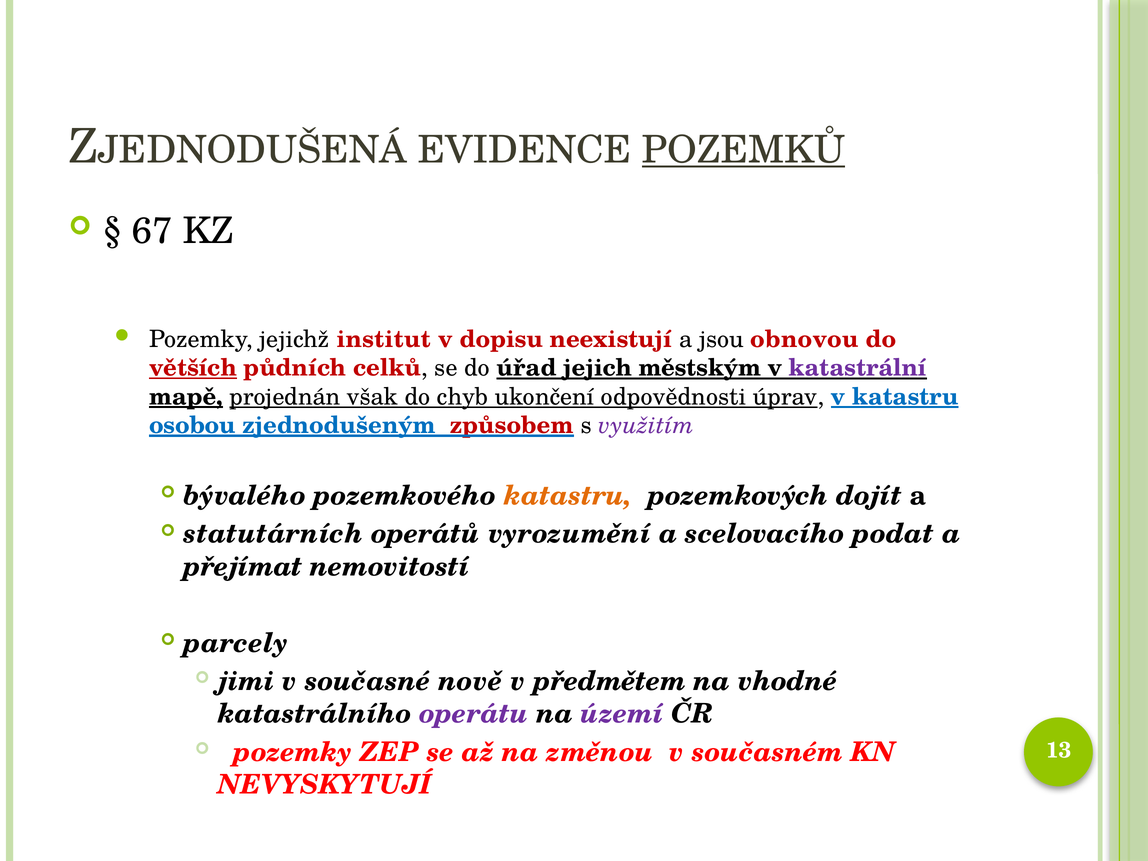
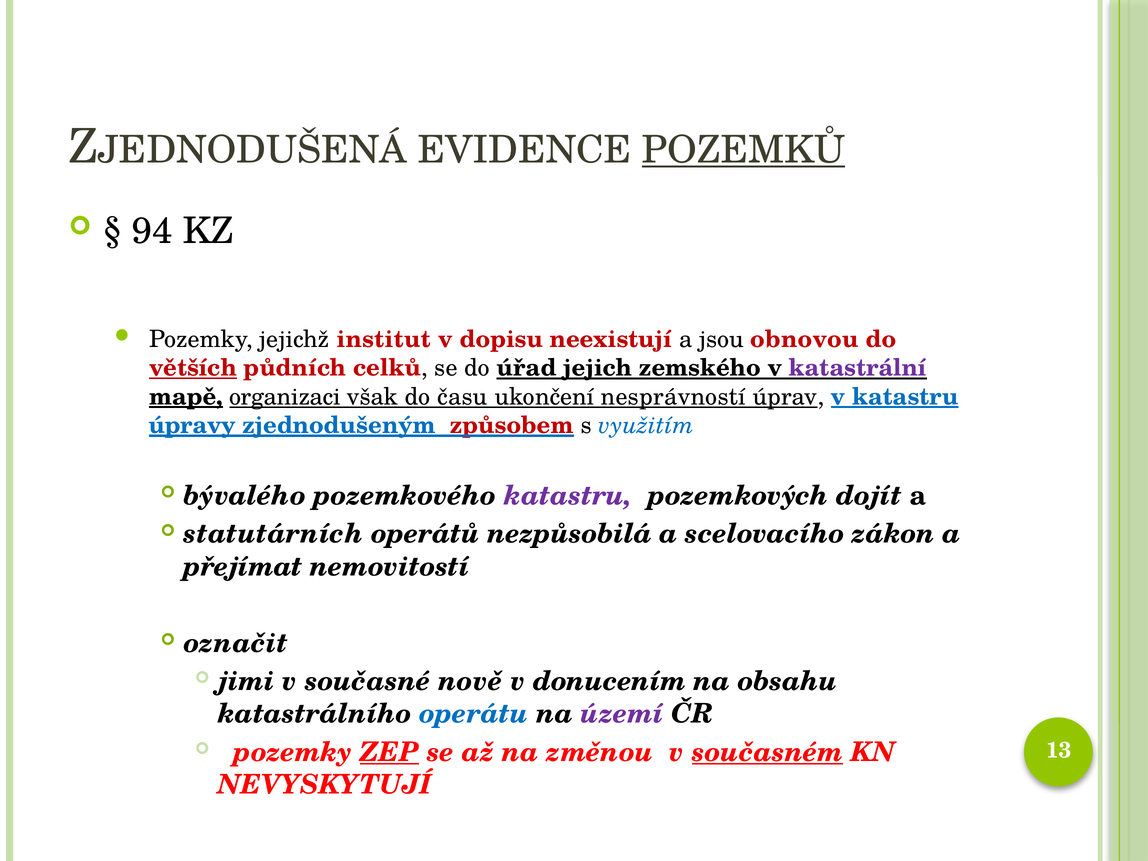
67: 67 -> 94
městským: městským -> zemského
projednán: projednán -> organizaci
chyb: chyb -> času
odpovědnosti: odpovědnosti -> nesprávností
osobou: osobou -> úpravy
využitím colour: purple -> blue
katastru at (568, 496) colour: orange -> purple
vyrozumění: vyrozumění -> nezpůsobilá
podat: podat -> zákon
parcely: parcely -> označit
předmětem: předmětem -> donucením
vhodné: vhodné -> obsahu
operátu colour: purple -> blue
ZEP underline: none -> present
současném underline: none -> present
